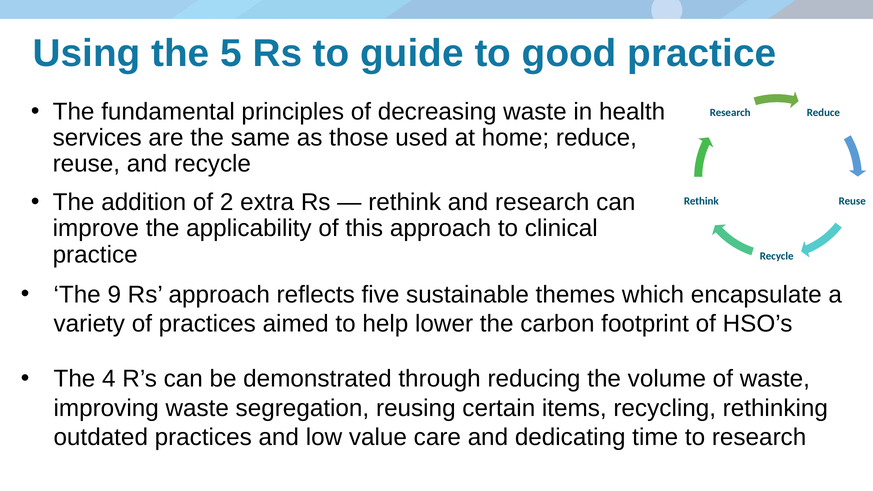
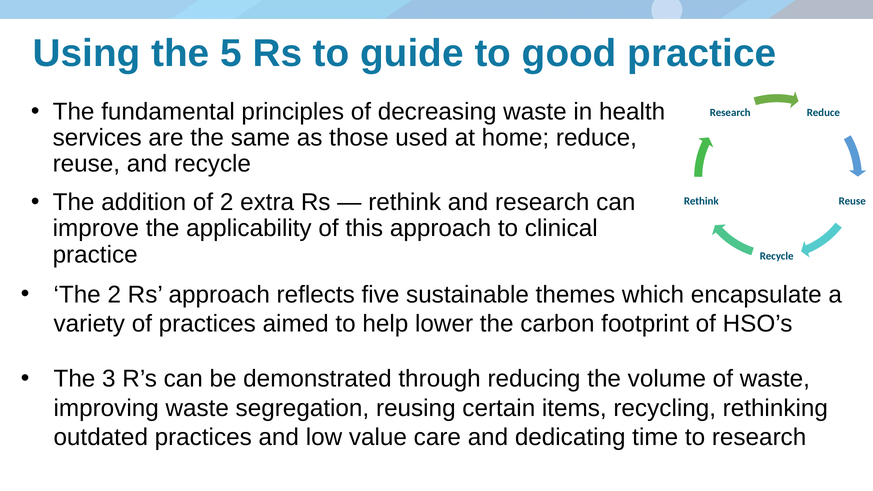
The 9: 9 -> 2
4: 4 -> 3
